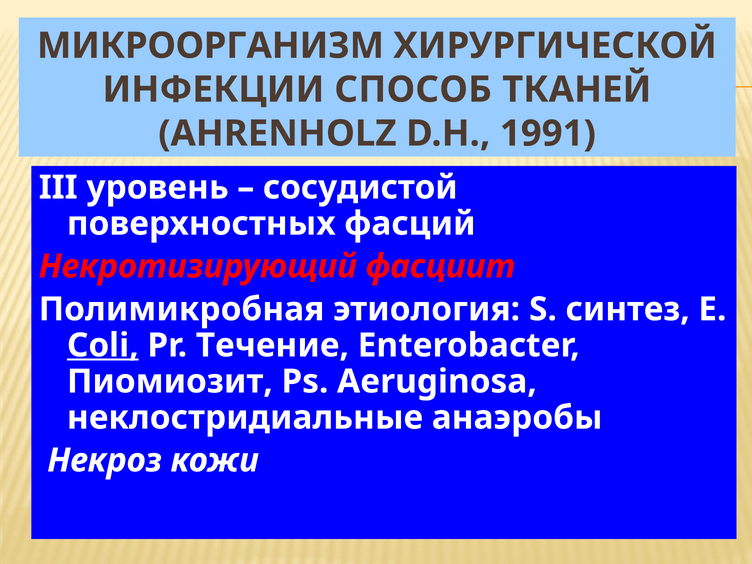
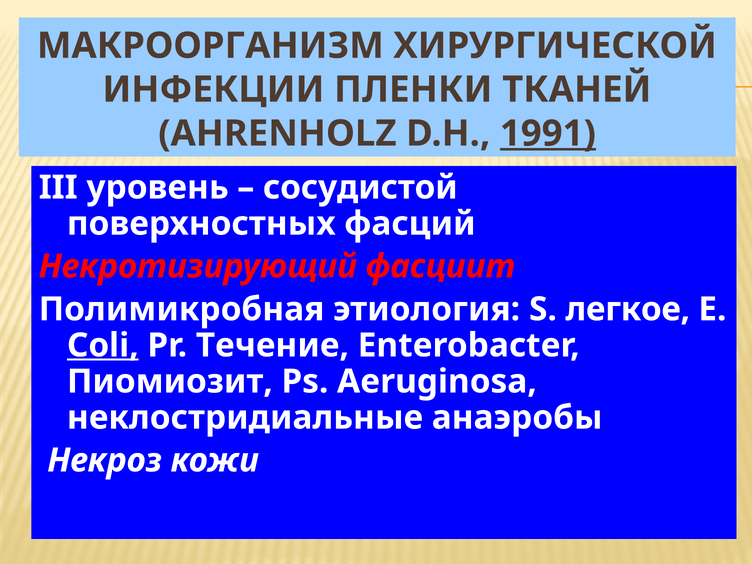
МИКРООРГАНИЗМ: МИКРООРГАНИЗМ -> МАКРООРГАНИЗМ
СПОСОБ: СПОСОБ -> ПЛЕНКИ
1991 underline: none -> present
синтез: синтез -> легкое
